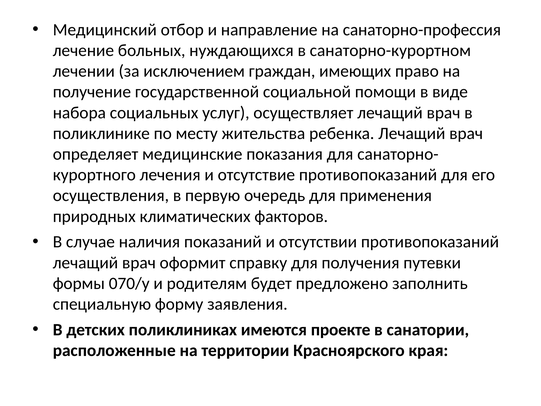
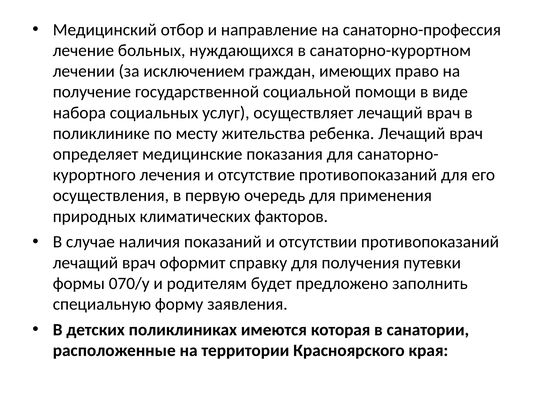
проекте: проекте -> которая
